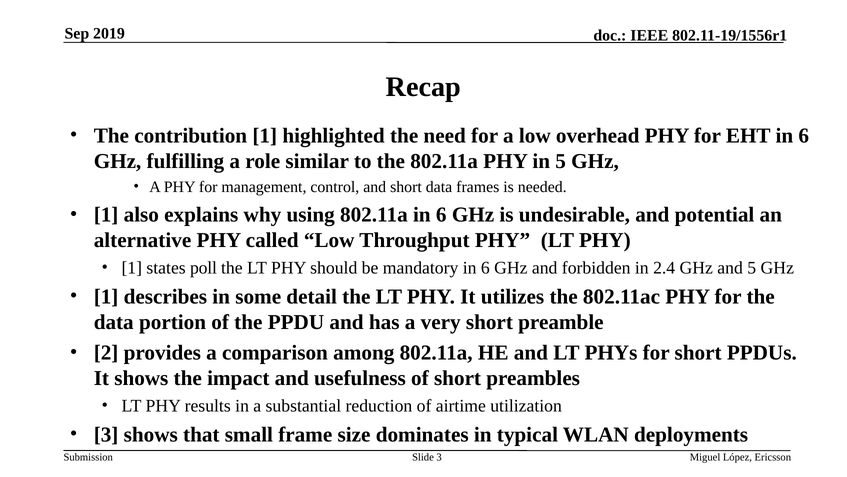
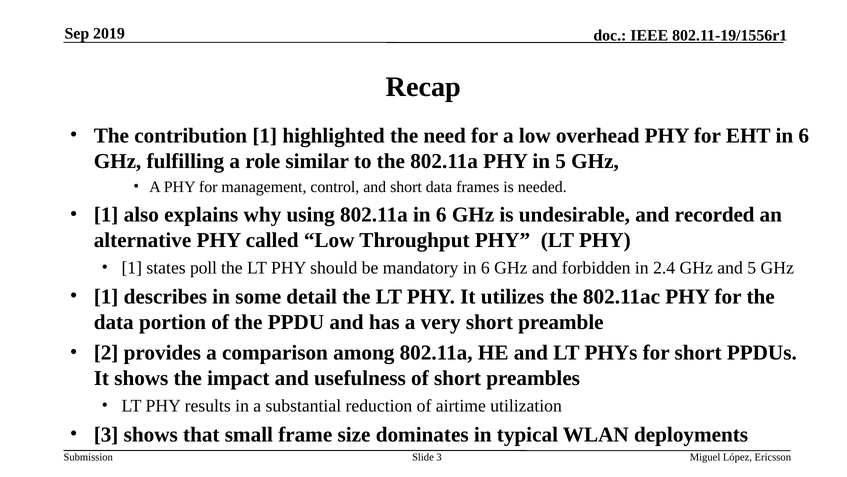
potential: potential -> recorded
